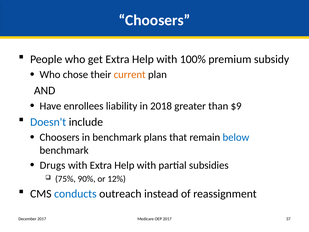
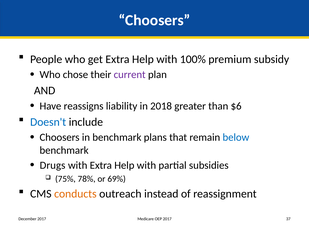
current colour: orange -> purple
enrollees: enrollees -> reassigns
$9: $9 -> $6
90%: 90% -> 78%
12%: 12% -> 69%
conducts colour: blue -> orange
